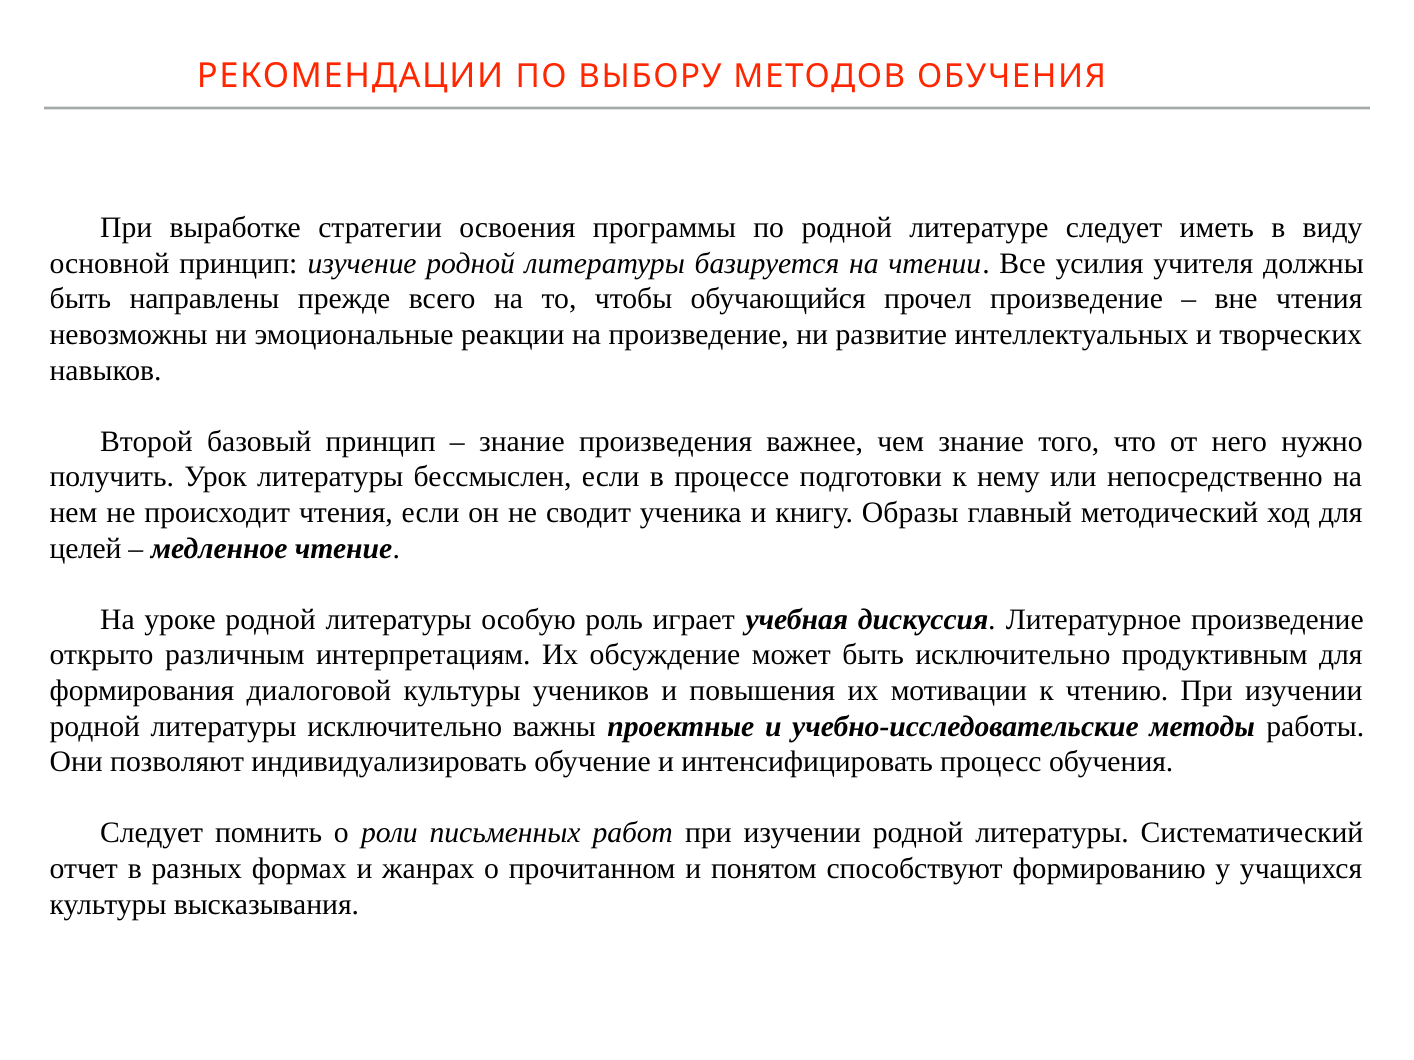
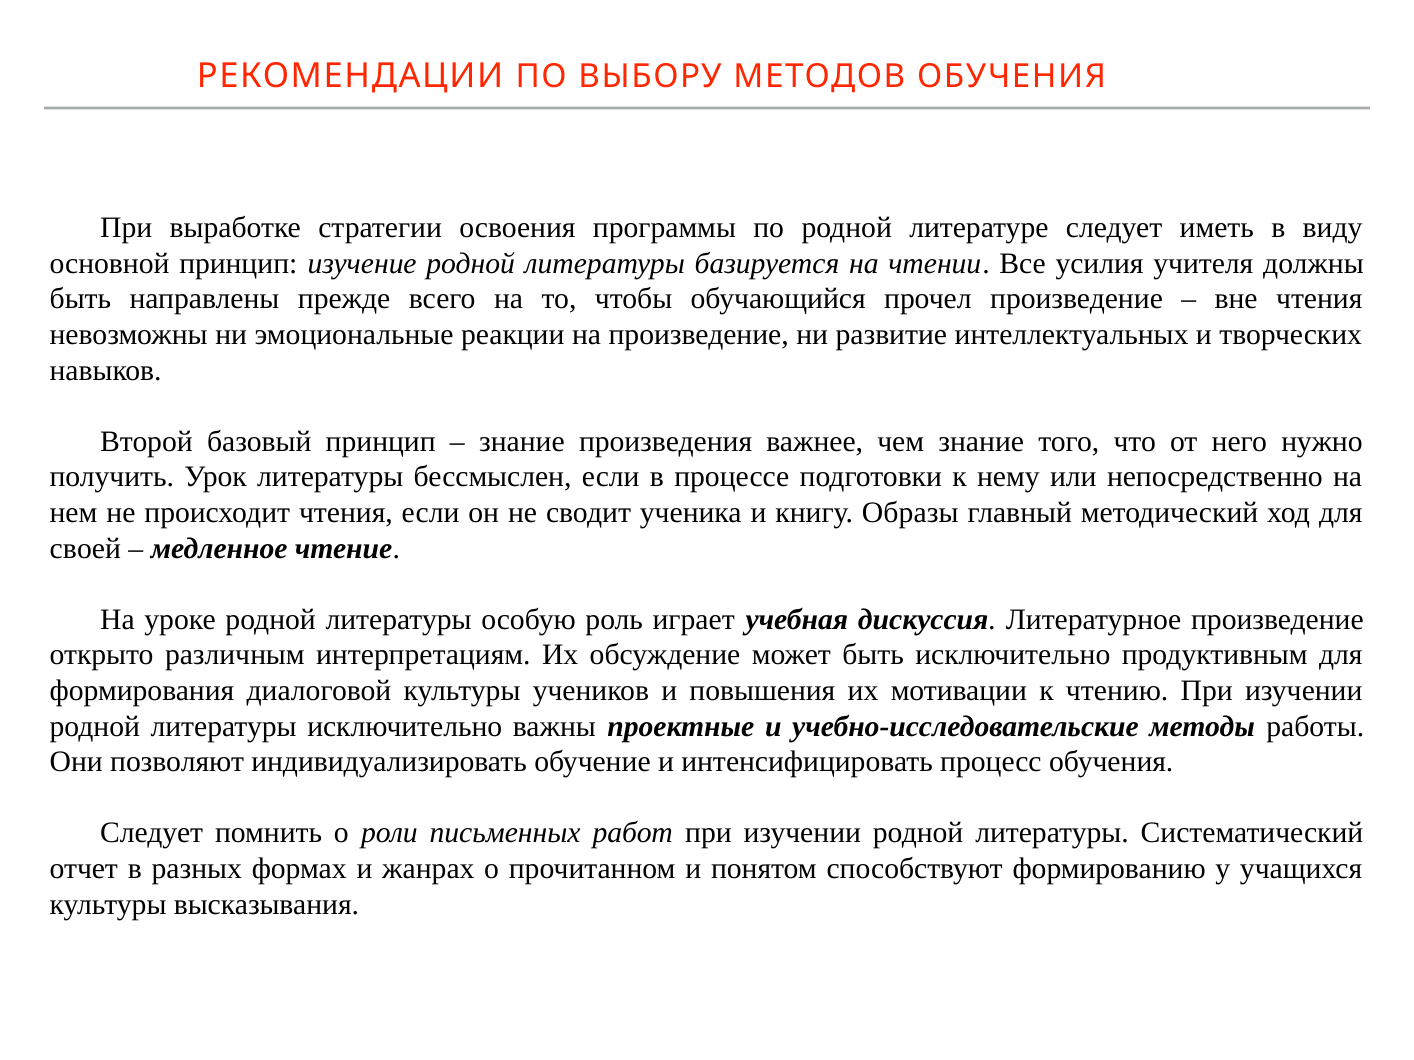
целей: целей -> своей
